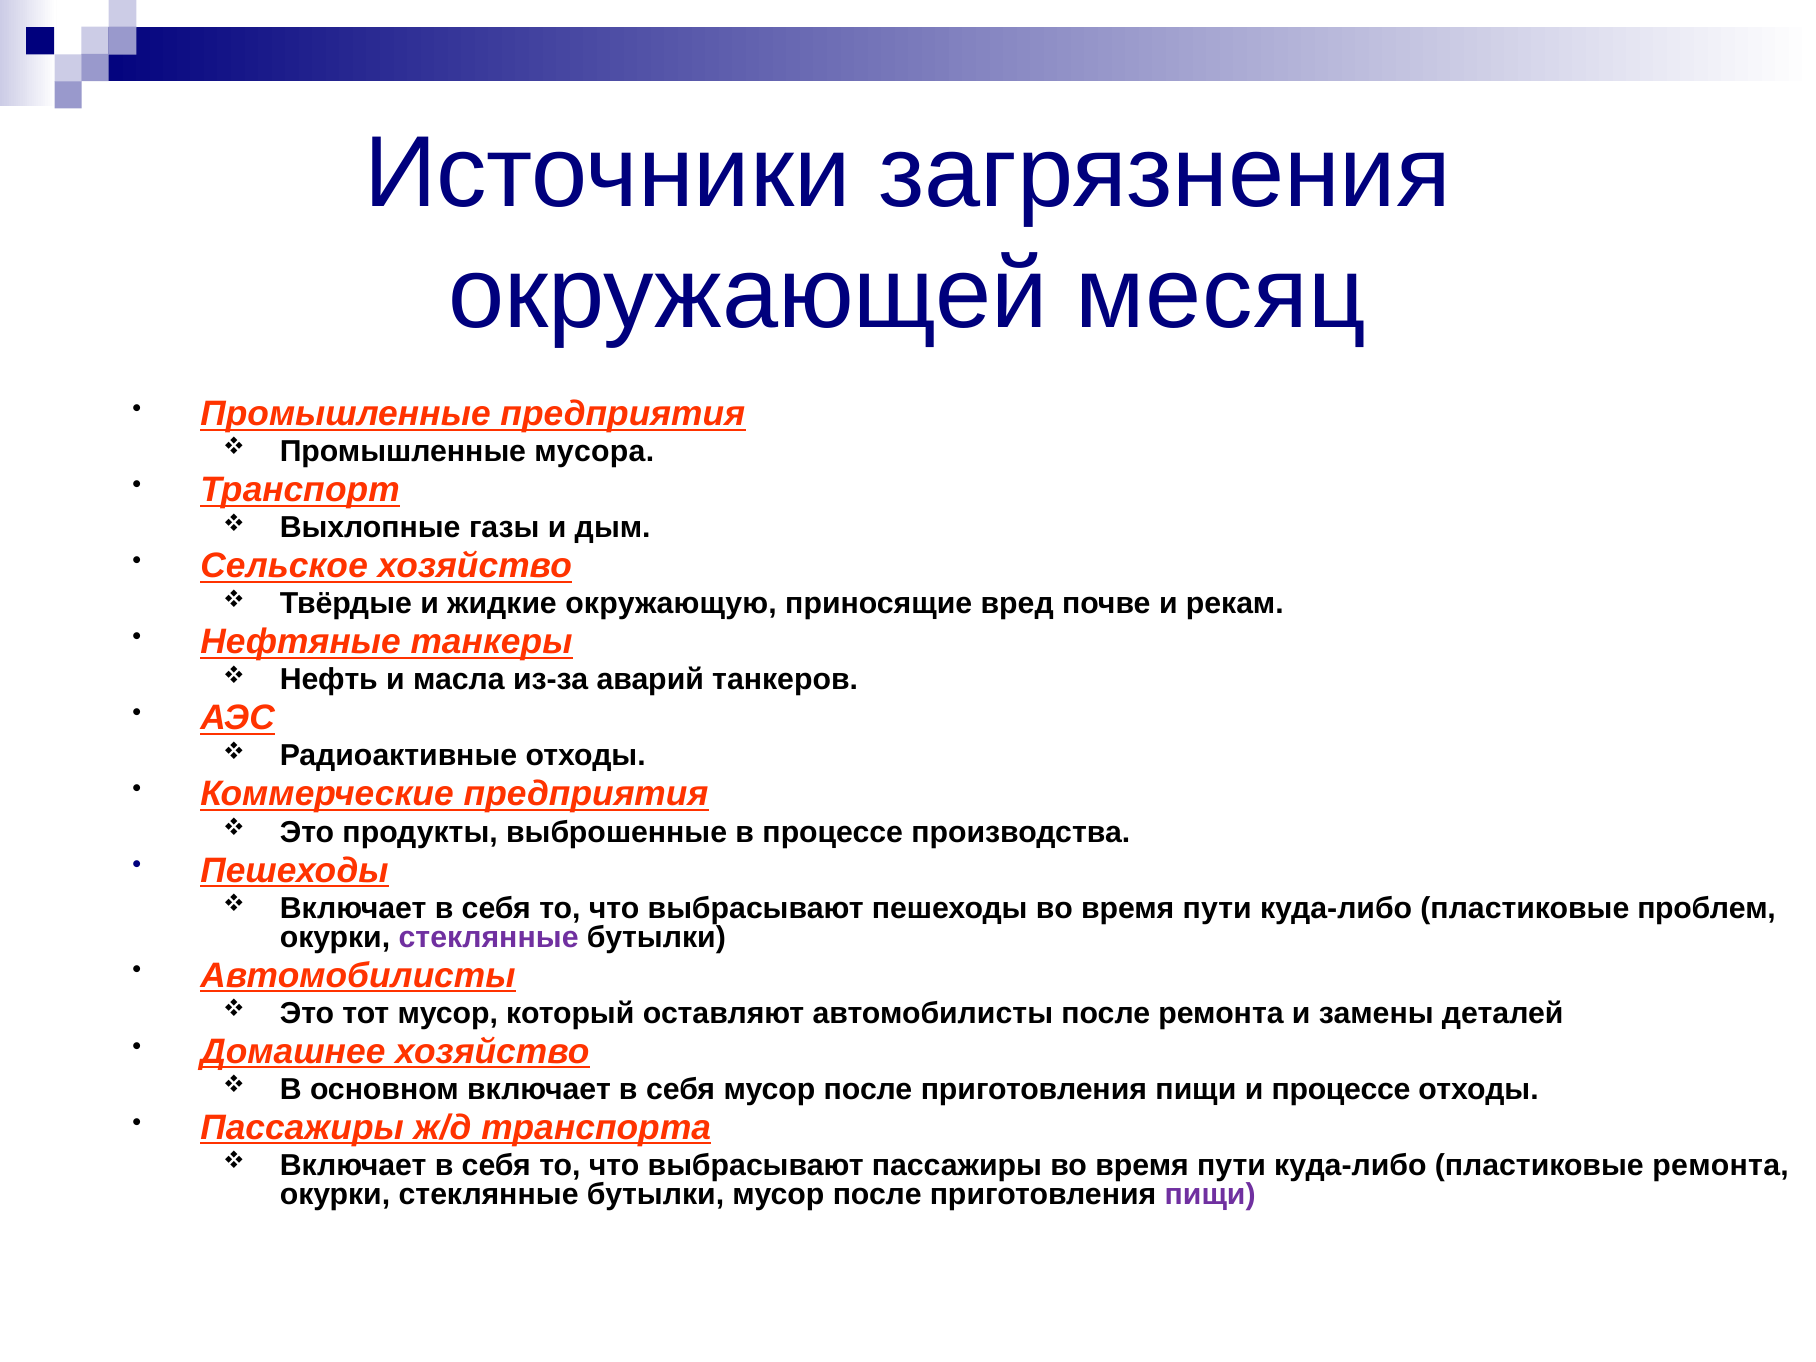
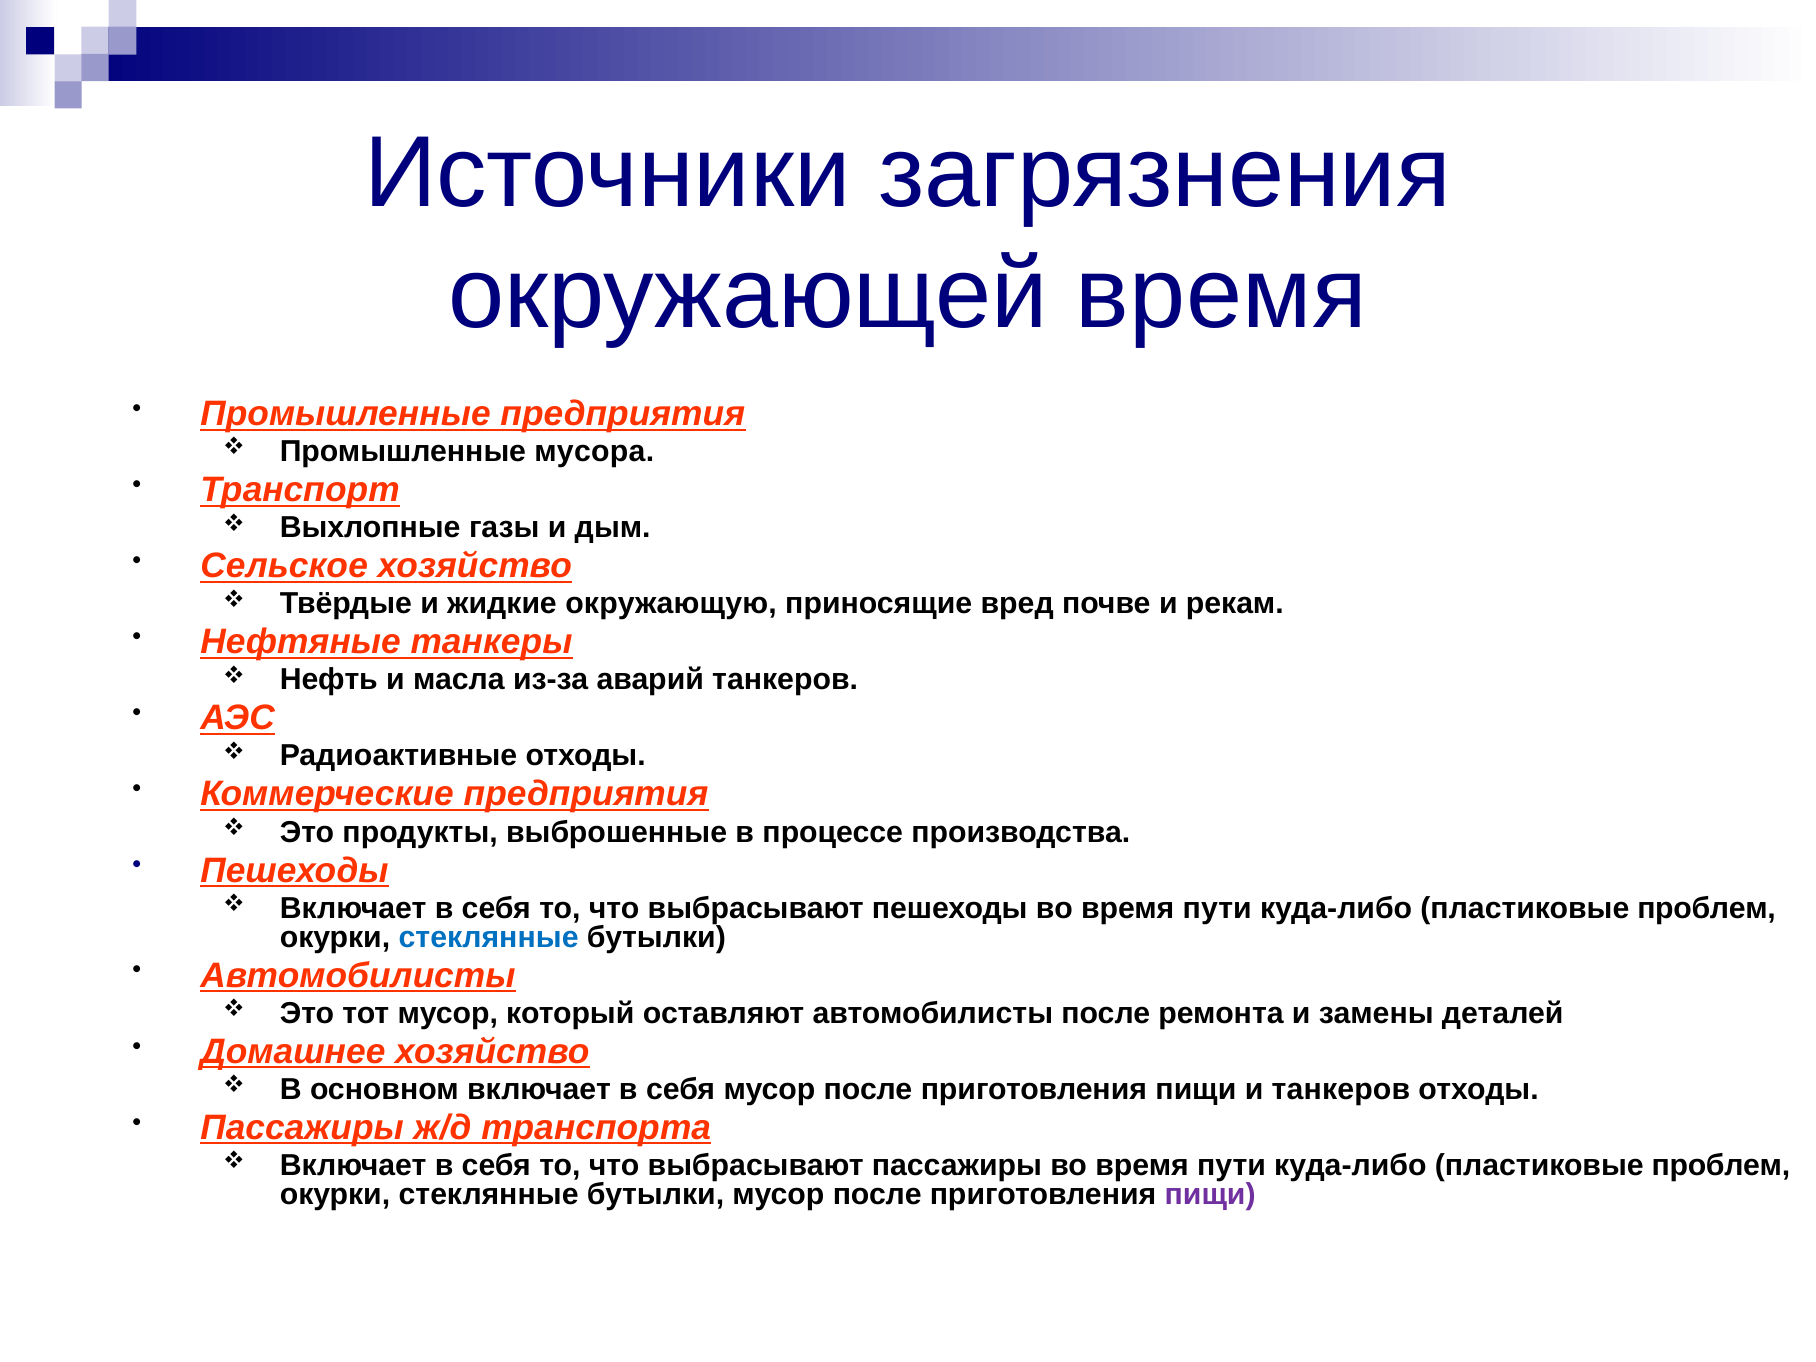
окружающей месяц: месяц -> время
стеклянные at (489, 937) colour: purple -> blue
и процессе: процессе -> танкеров
ремонта at (1721, 1165): ремонта -> проблем
